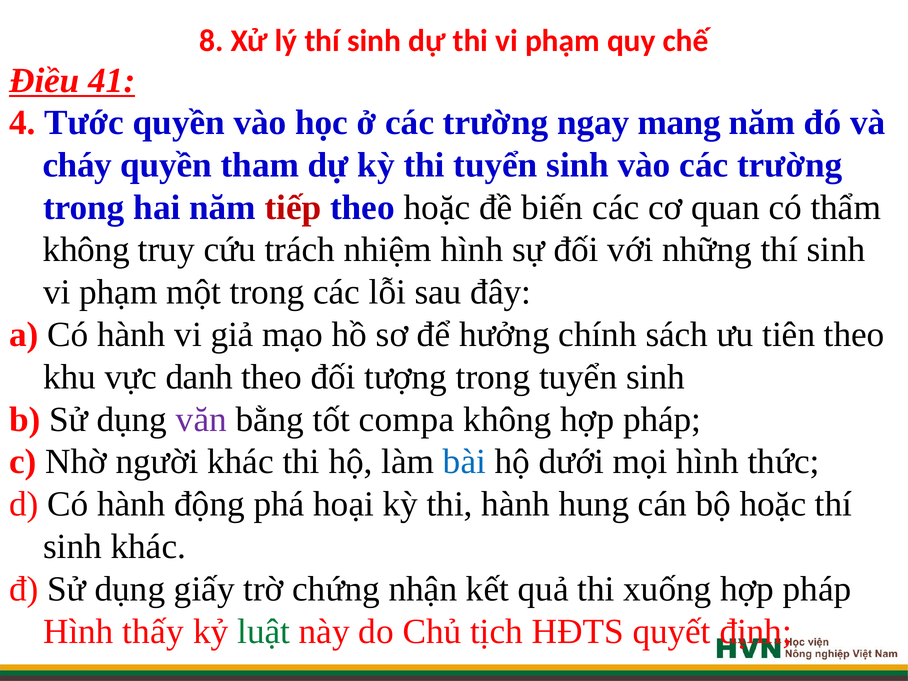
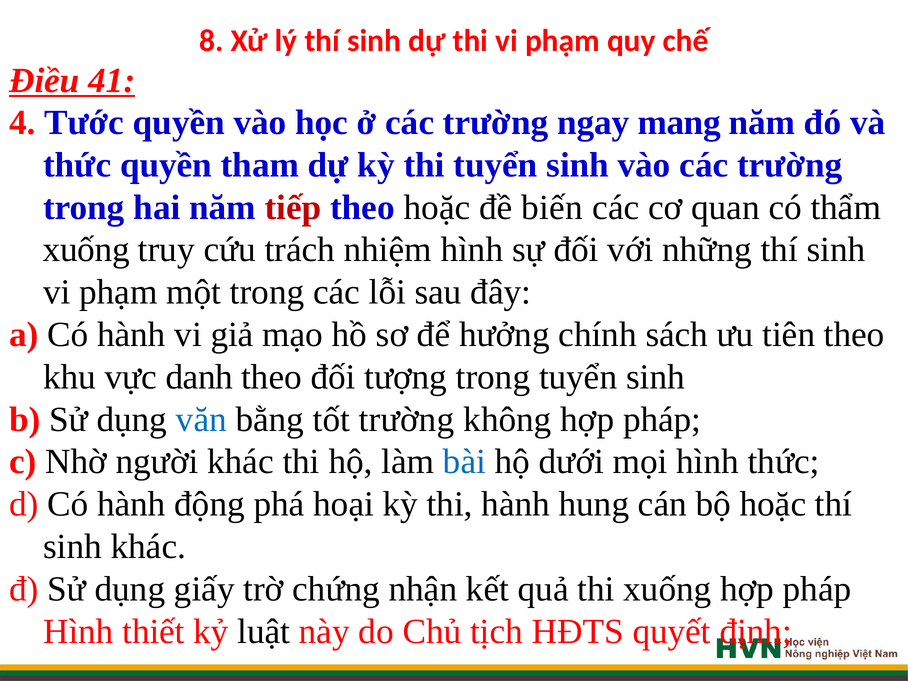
cháy at (77, 165): cháy -> thức
không at (86, 250): không -> xuống
văn colour: purple -> blue
tốt compa: compa -> trường
thấy: thấy -> thiết
luật colour: green -> black
